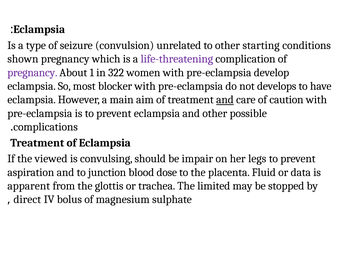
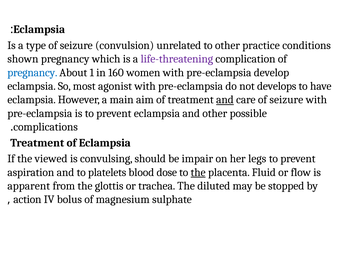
starting: starting -> practice
pregnancy at (32, 72) colour: purple -> blue
322: 322 -> 160
blocker: blocker -> agonist
care of caution: caution -> seizure
junction: junction -> platelets
the at (198, 172) underline: none -> present
data: data -> flow
limited: limited -> diluted
direct: direct -> action
